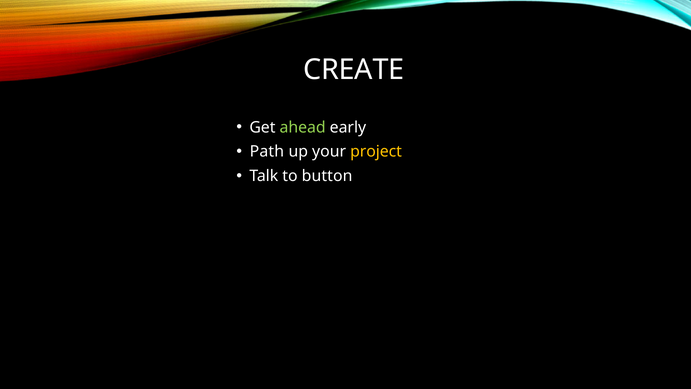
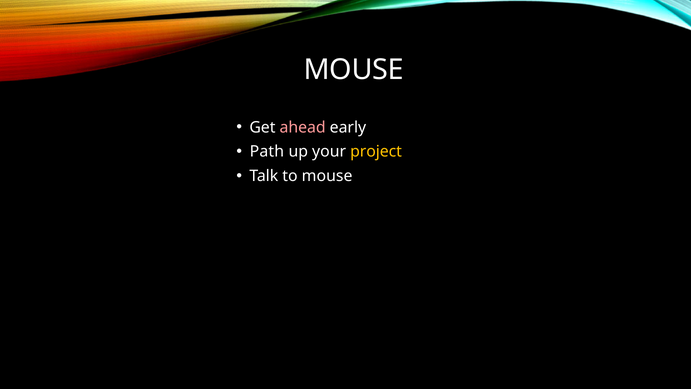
CREATE at (354, 70): CREATE -> MOUSE
ahead colour: light green -> pink
to button: button -> mouse
